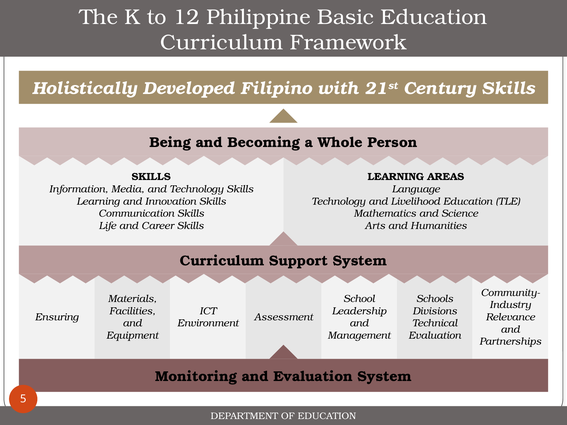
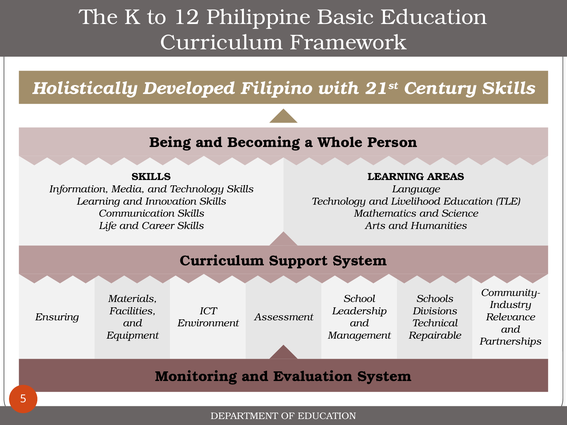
Evaluation at (435, 336): Evaluation -> Repairable
